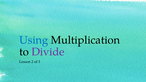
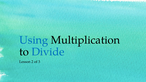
Divide colour: purple -> blue
